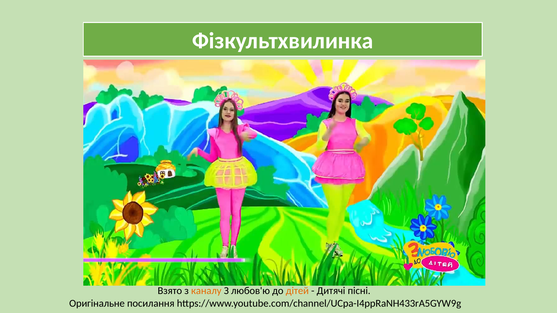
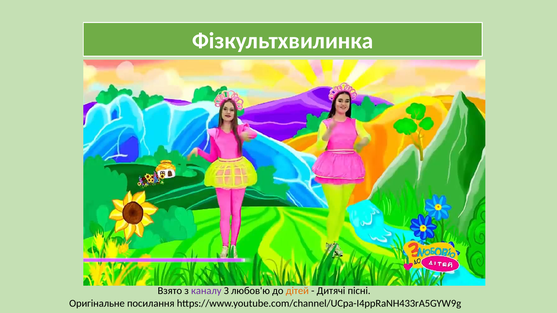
каналу colour: orange -> purple
